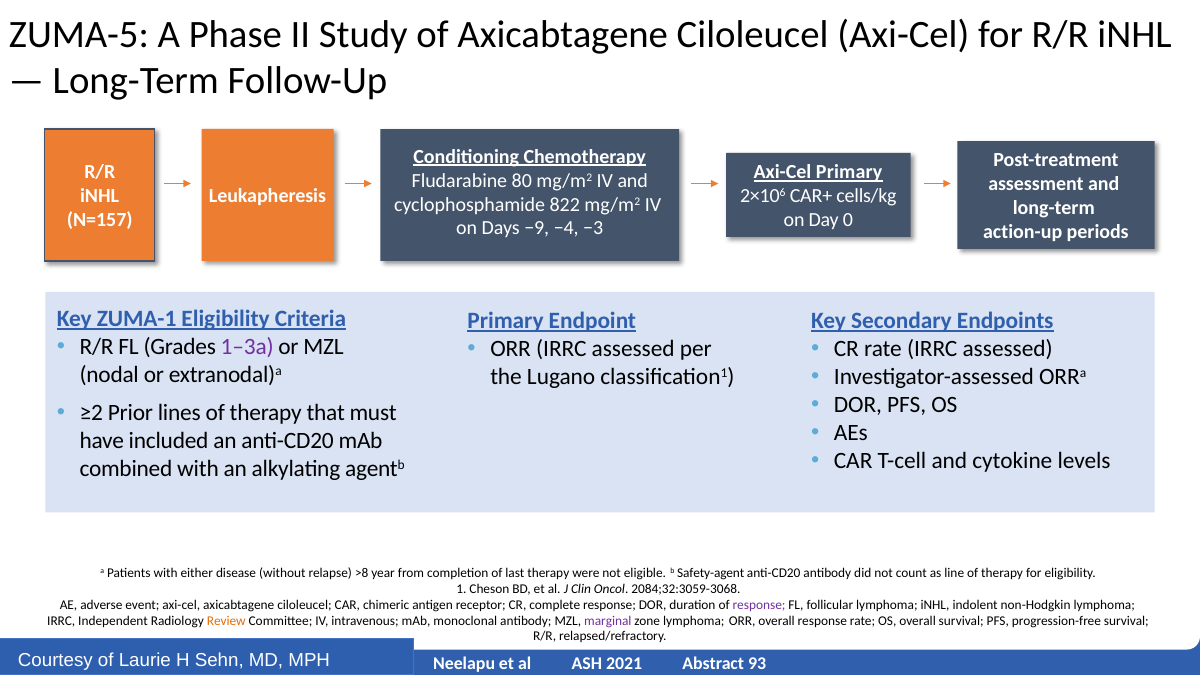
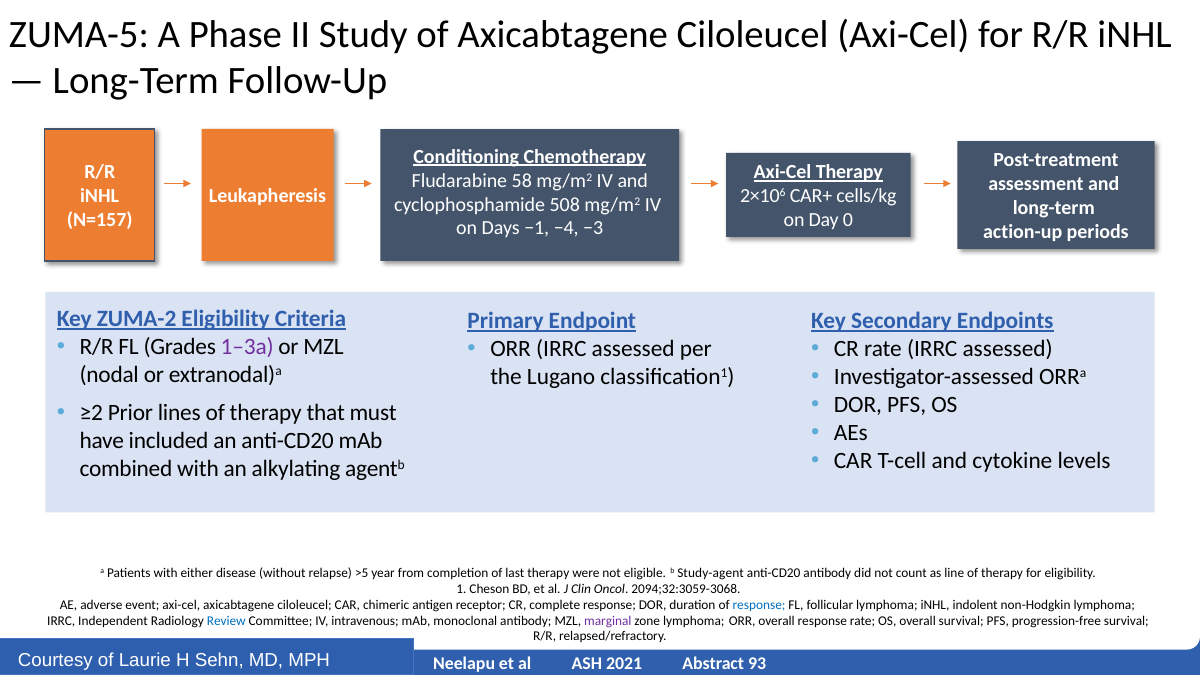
Axi-Cel Primary: Primary -> Therapy
80: 80 -> 58
822: 822 -> 508
−9: −9 -> −1
ZUMA-1: ZUMA-1 -> ZUMA-2
>8: >8 -> >5
Safety-agent: Safety-agent -> Study-agent
2084;32:3059-3068: 2084;32:3059-3068 -> 2094;32:3059-3068
response at (759, 605) colour: purple -> blue
Review colour: orange -> blue
